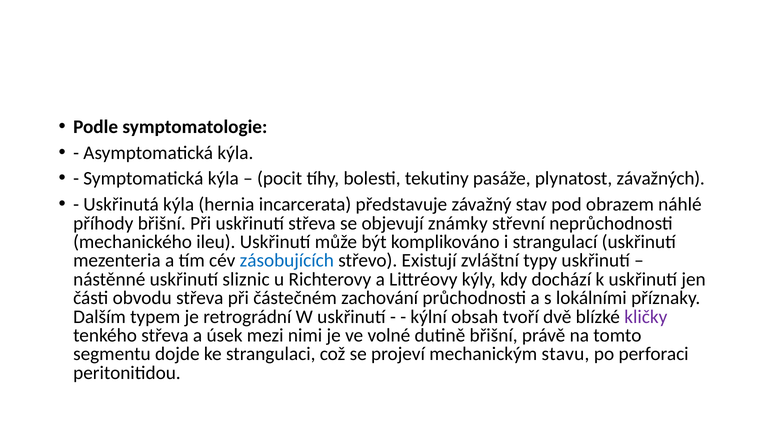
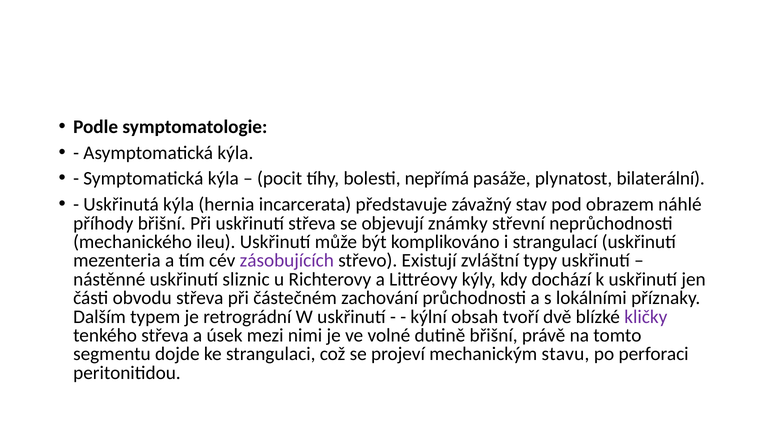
tekutiny: tekutiny -> nepřímá
závažných: závažných -> bilaterální
zásobujících colour: blue -> purple
